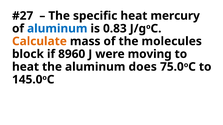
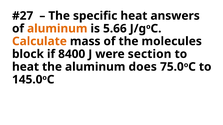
mercury: mercury -> answers
aluminum at (57, 29) colour: blue -> orange
0.83: 0.83 -> 5.66
8960: 8960 -> 8400
moving: moving -> section
